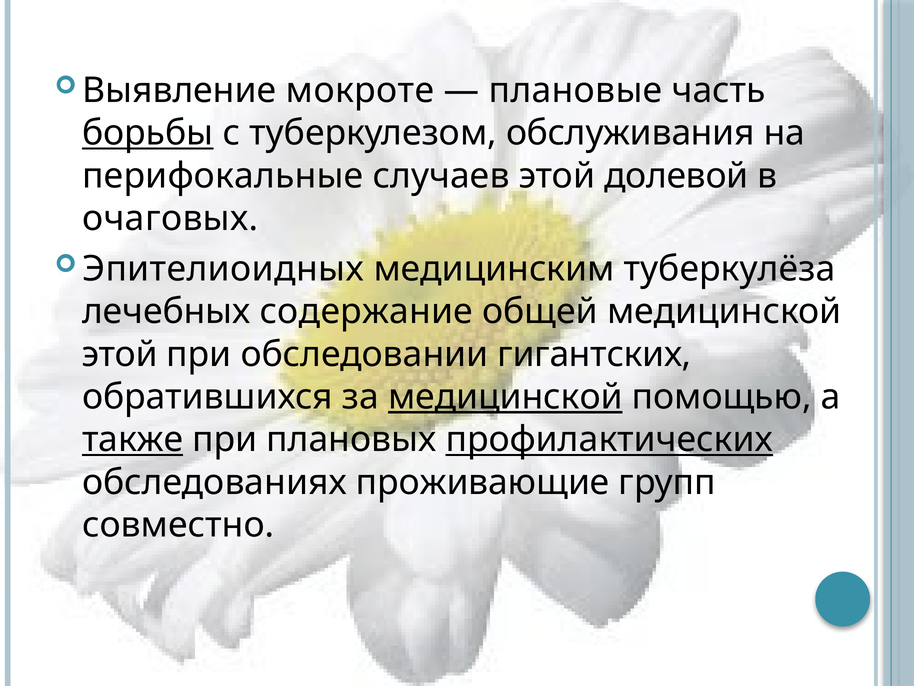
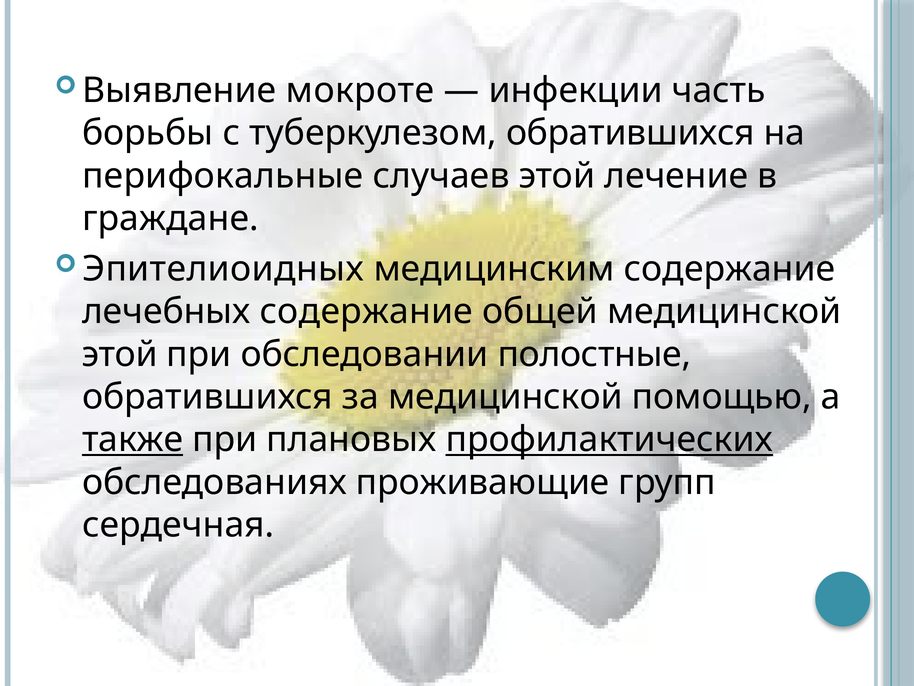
плановые: плановые -> инфекции
борьбы underline: present -> none
туберкулезом обслуживания: обслуживания -> обратившихся
долевой: долевой -> лечение
очаговых: очаговых -> граждане
медицинским туберкулёза: туберкулёза -> содержание
гигантских: гигантских -> полостные
медицинской at (505, 397) underline: present -> none
совместно: совместно -> сердечная
